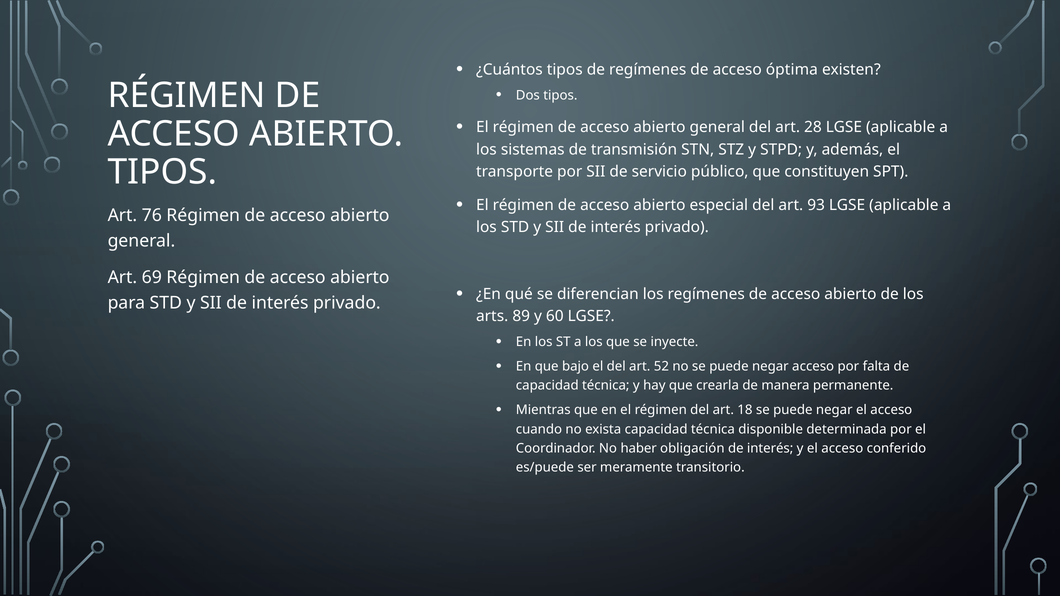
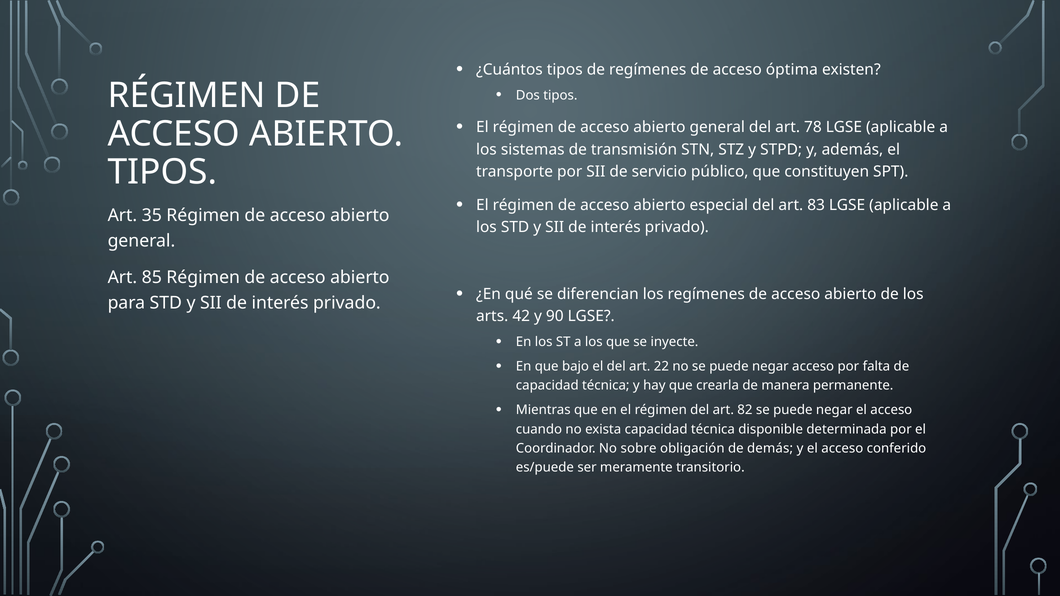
28: 28 -> 78
93: 93 -> 83
76: 76 -> 35
69: 69 -> 85
89: 89 -> 42
60: 60 -> 90
52: 52 -> 22
18: 18 -> 82
haber: haber -> sobre
obligación de interés: interés -> demás
